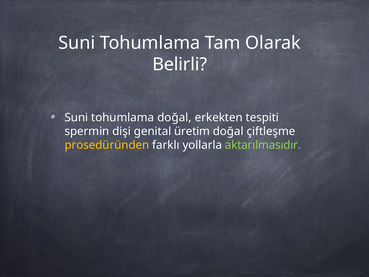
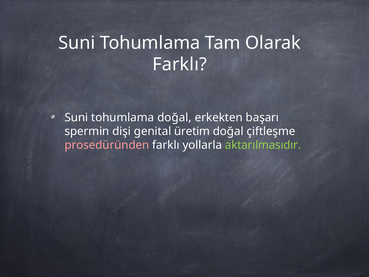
Belirli at (180, 64): Belirli -> Farklı
tespiti: tespiti -> başarı
prosedüründen colour: yellow -> pink
